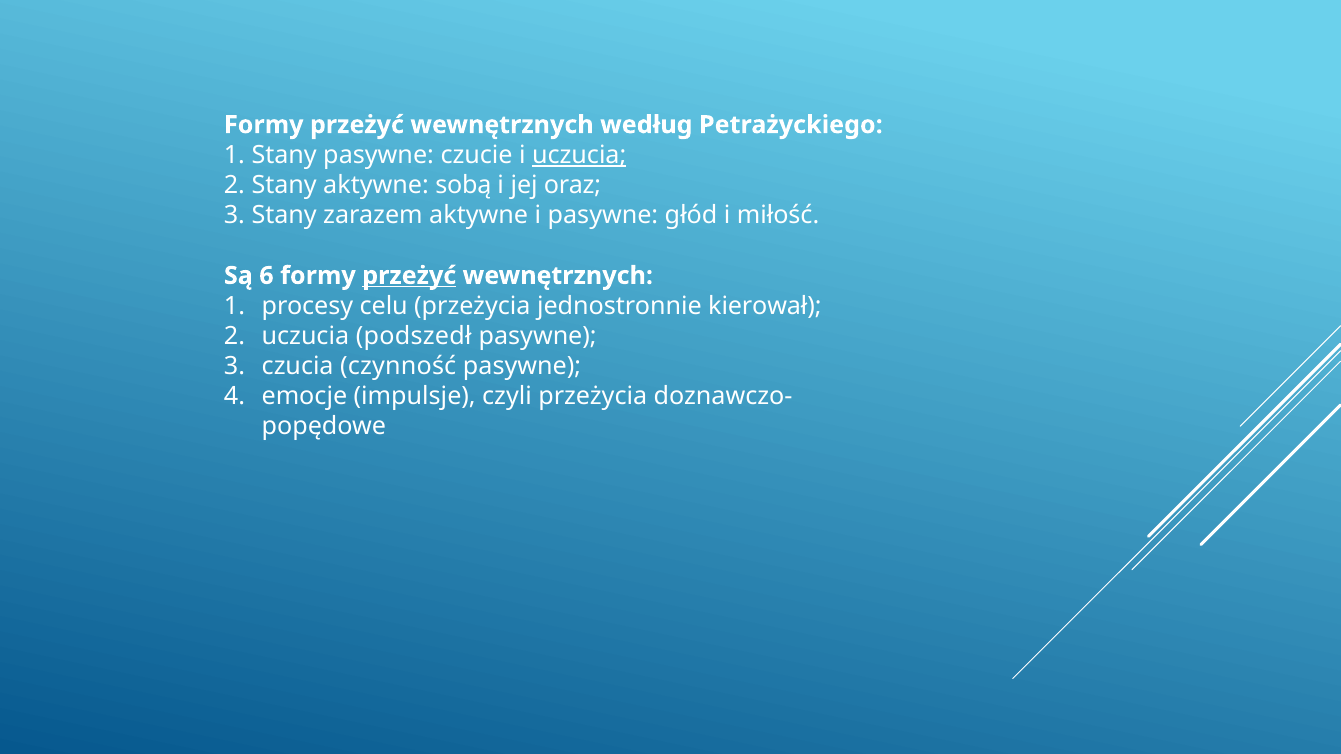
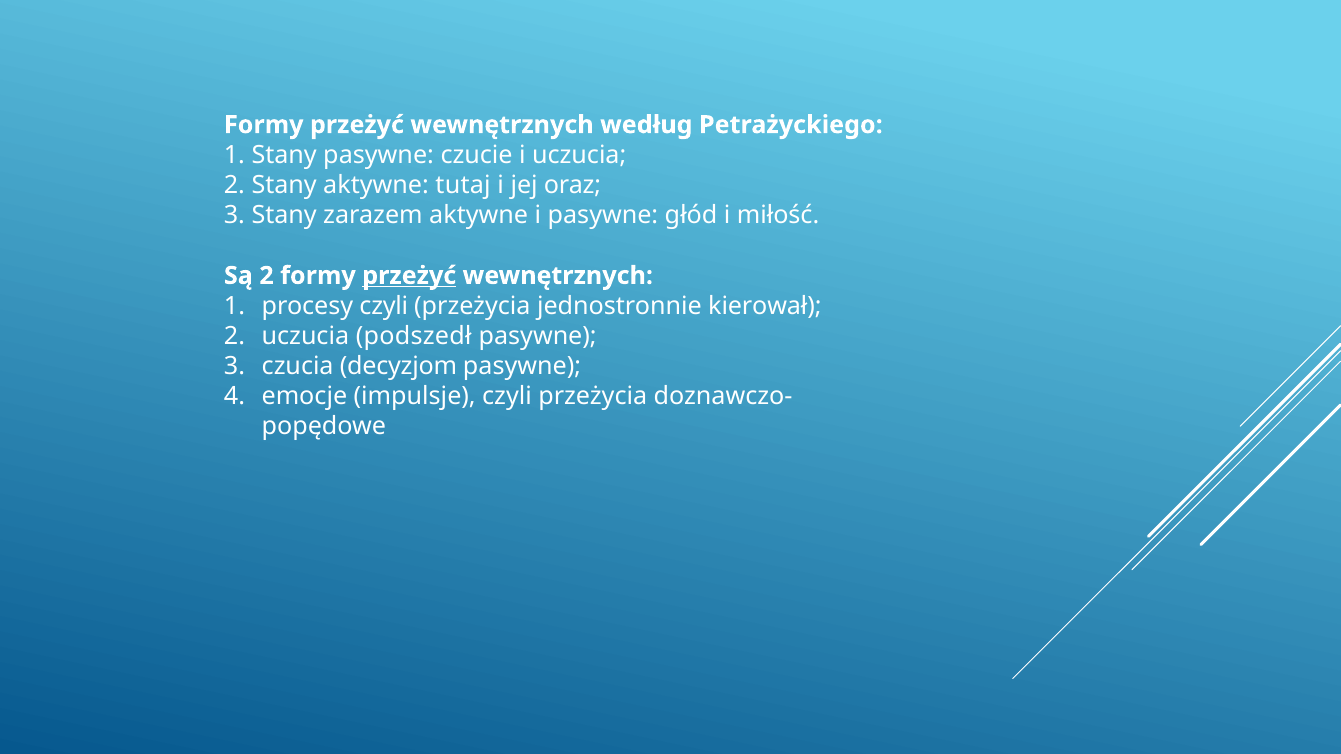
uczucia at (579, 155) underline: present -> none
sobą: sobą -> tutaj
Są 6: 6 -> 2
procesy celu: celu -> czyli
czynność: czynność -> decyzjom
